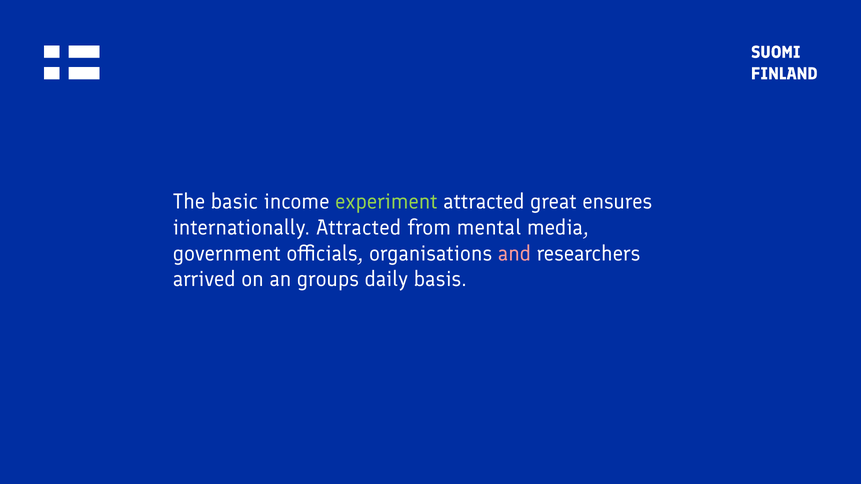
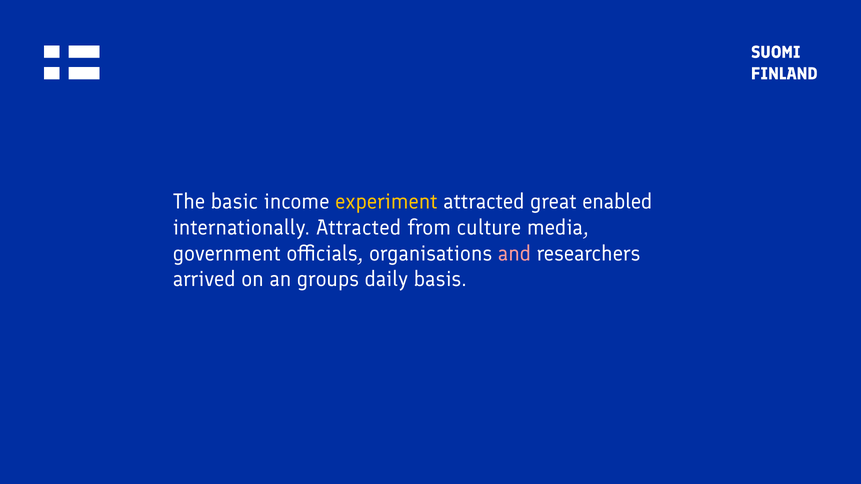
experiment colour: light green -> yellow
ensures: ensures -> enabled
mental: mental -> culture
